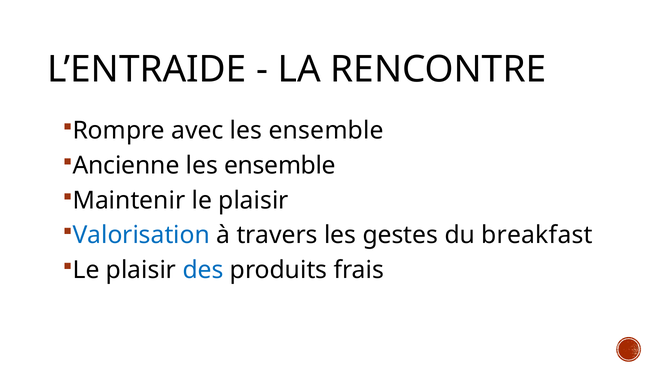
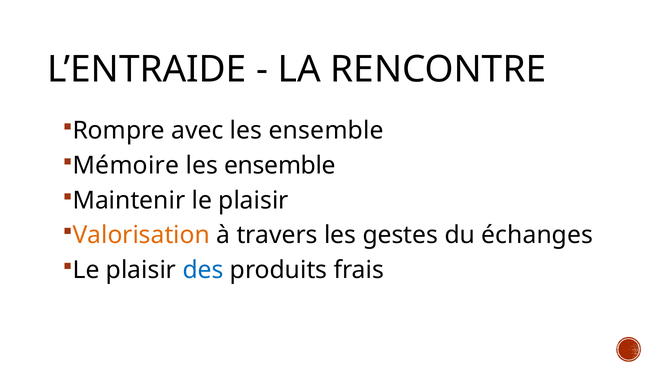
Ancienne: Ancienne -> Mémoire
Valorisation colour: blue -> orange
breakfast: breakfast -> échanges
